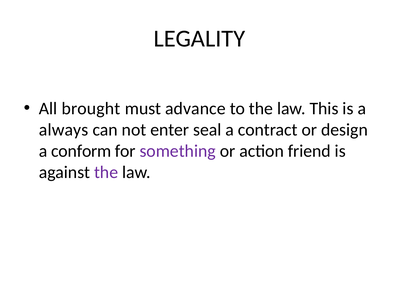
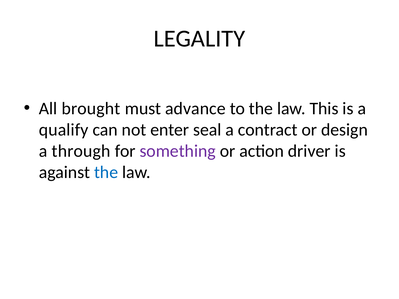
always: always -> qualify
conform: conform -> through
friend: friend -> driver
the at (106, 172) colour: purple -> blue
